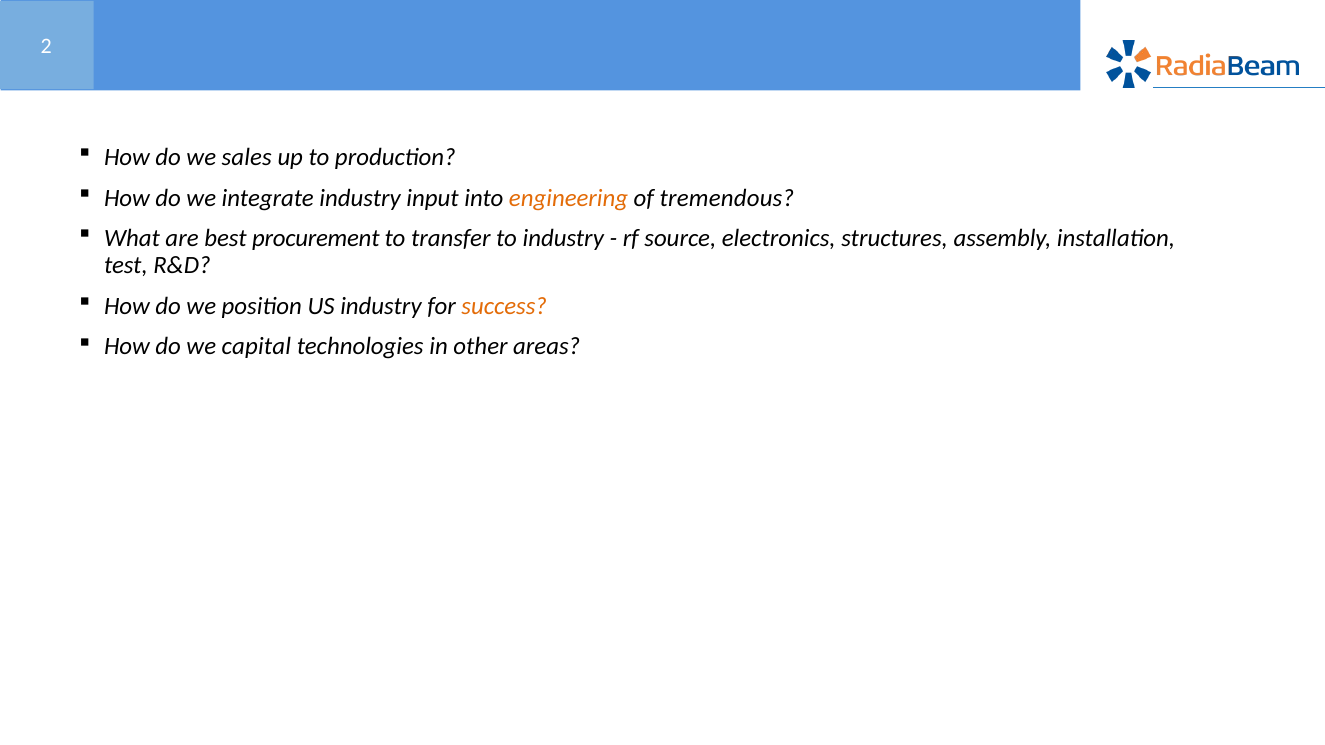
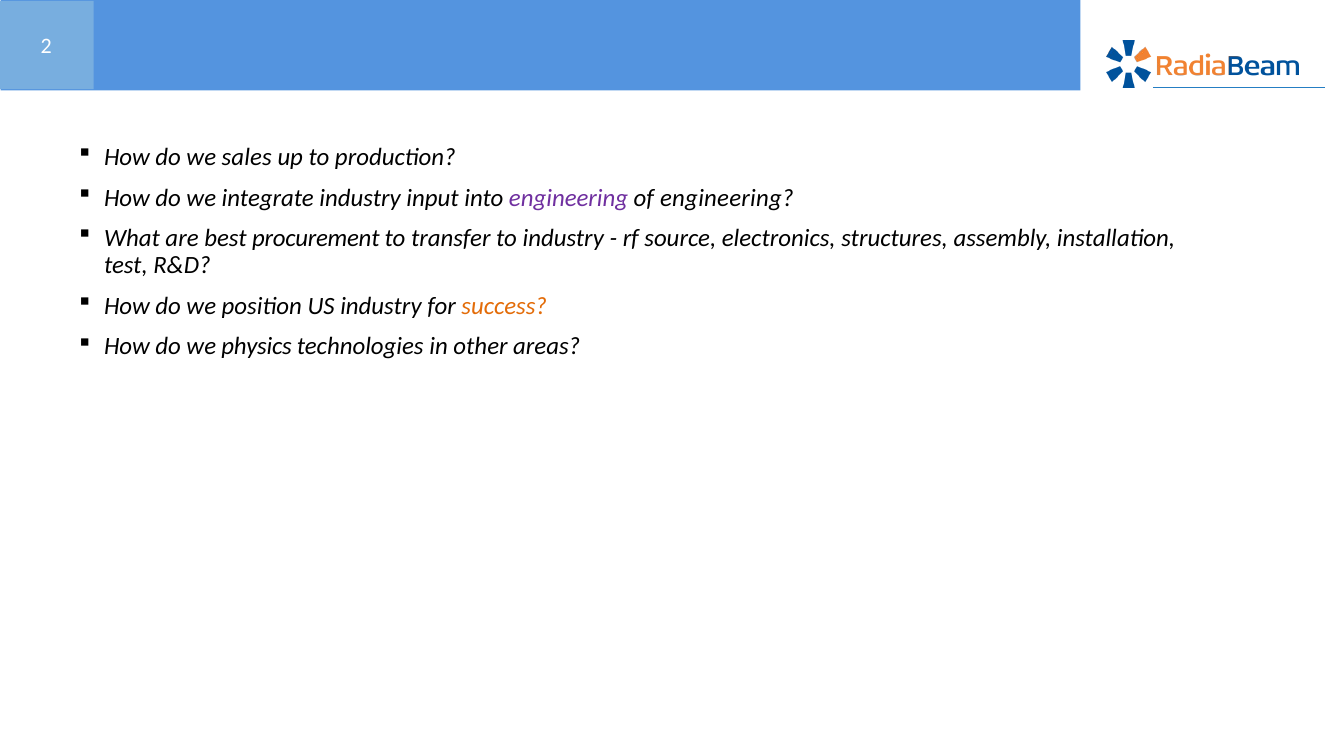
engineering at (569, 198) colour: orange -> purple
of tremendous: tremendous -> engineering
capital: capital -> physics
